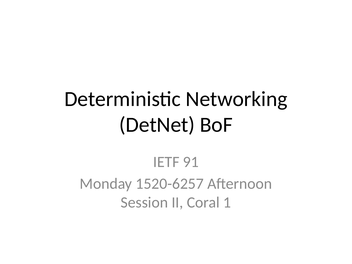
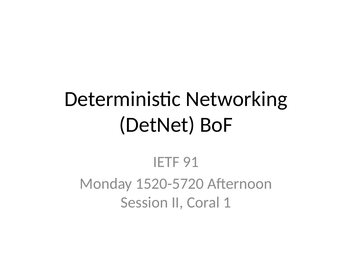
1520-6257: 1520-6257 -> 1520-5720
